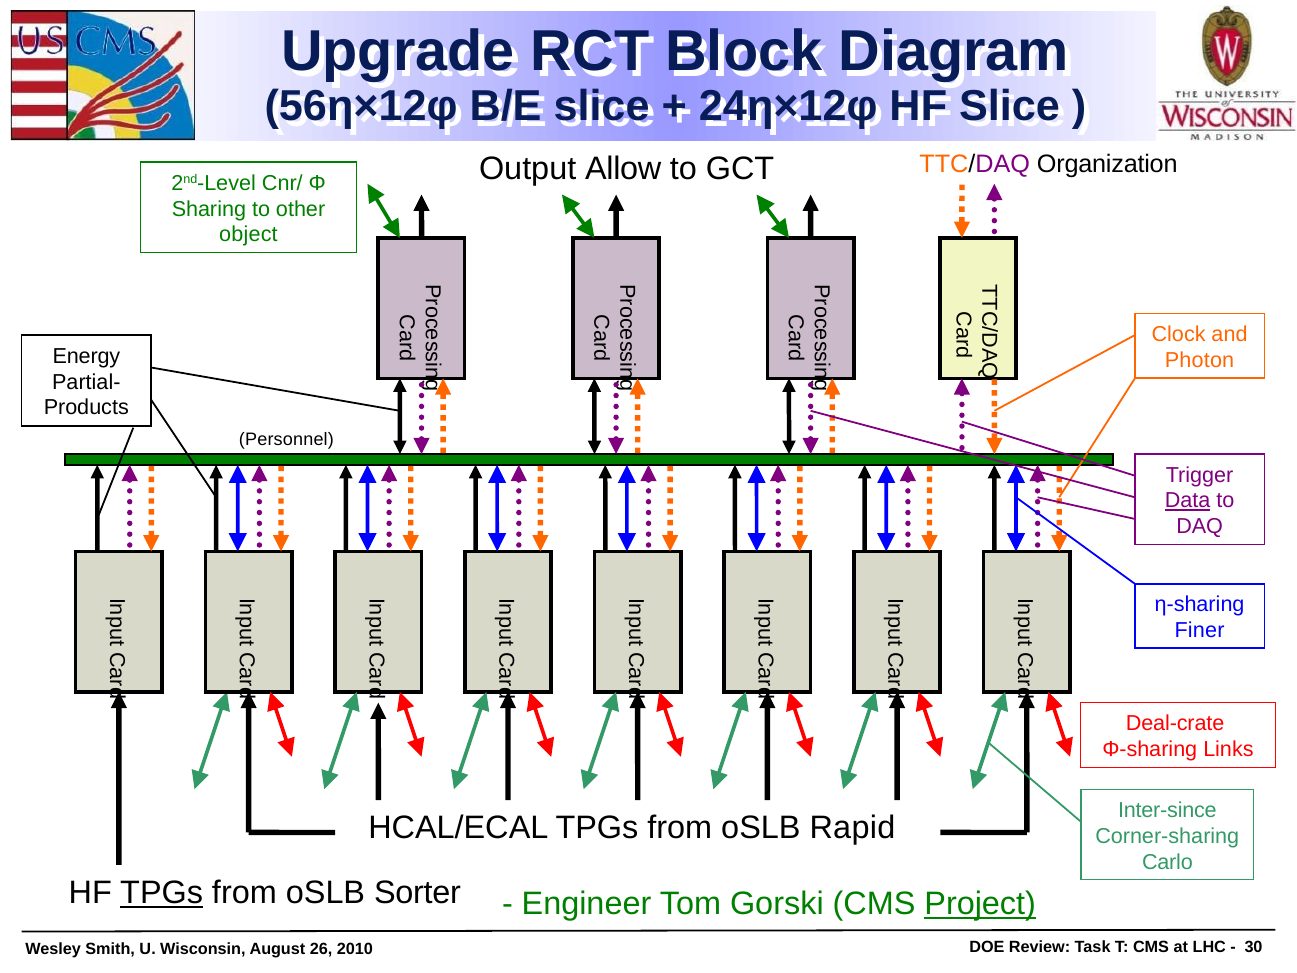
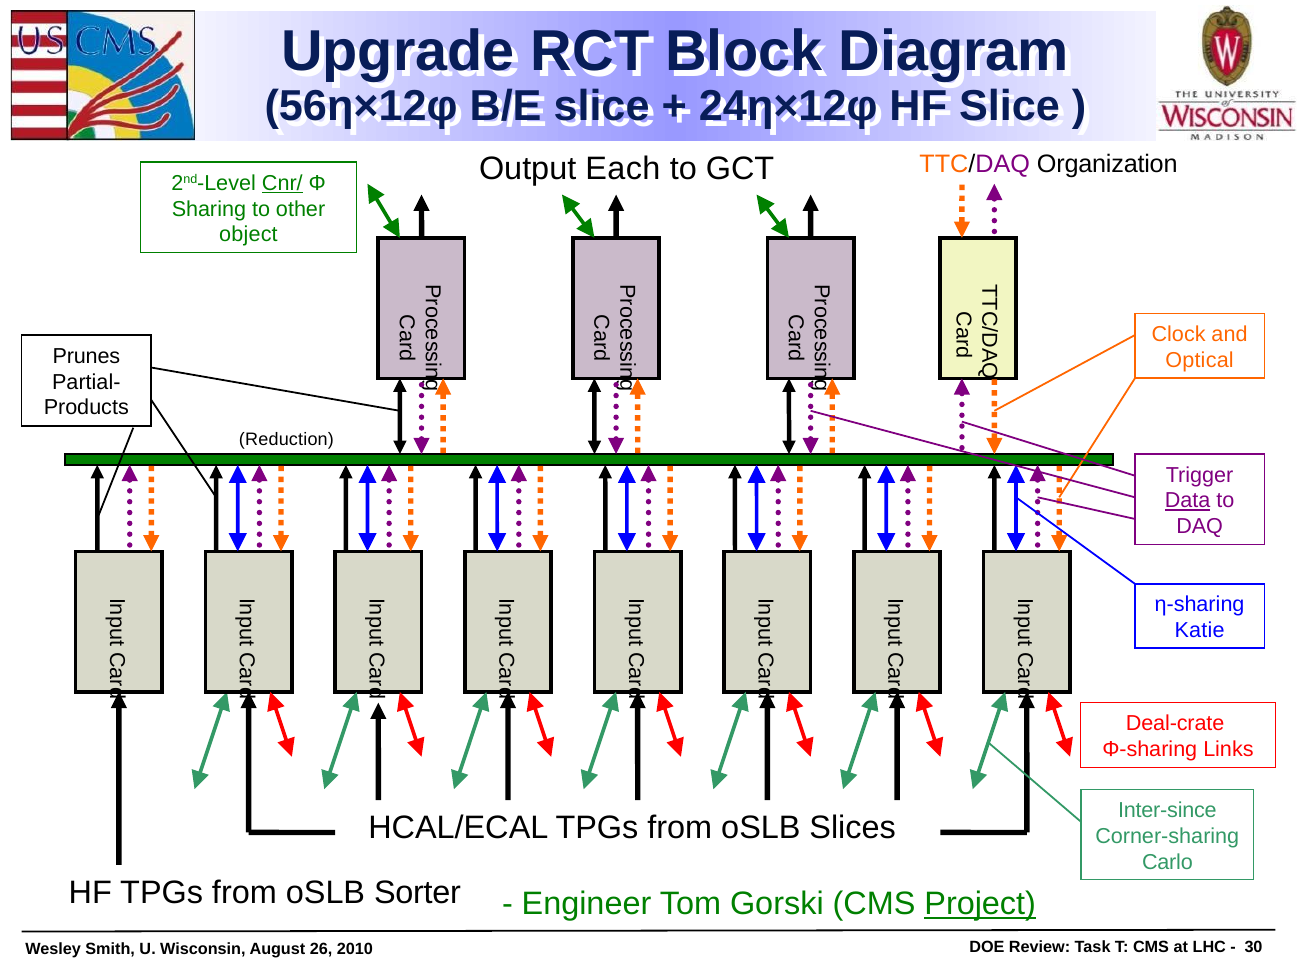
Allow: Allow -> Each
Cnr/ underline: none -> present
Energy: Energy -> Prunes
Photon: Photon -> Optical
Personnel: Personnel -> Reduction
Finer: Finer -> Katie
Rapid: Rapid -> Slices
TPGs at (162, 893) underline: present -> none
